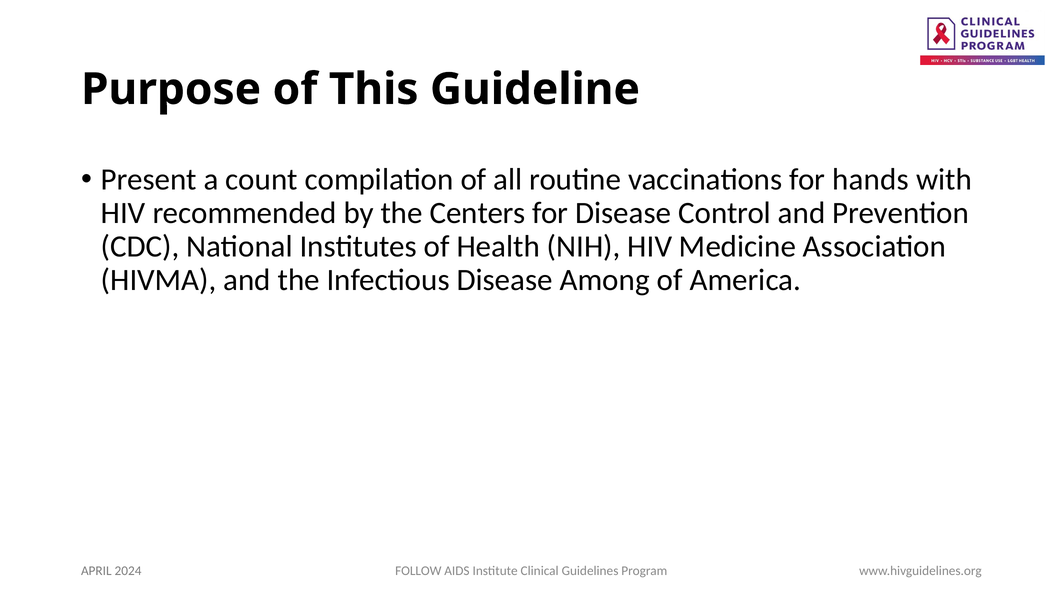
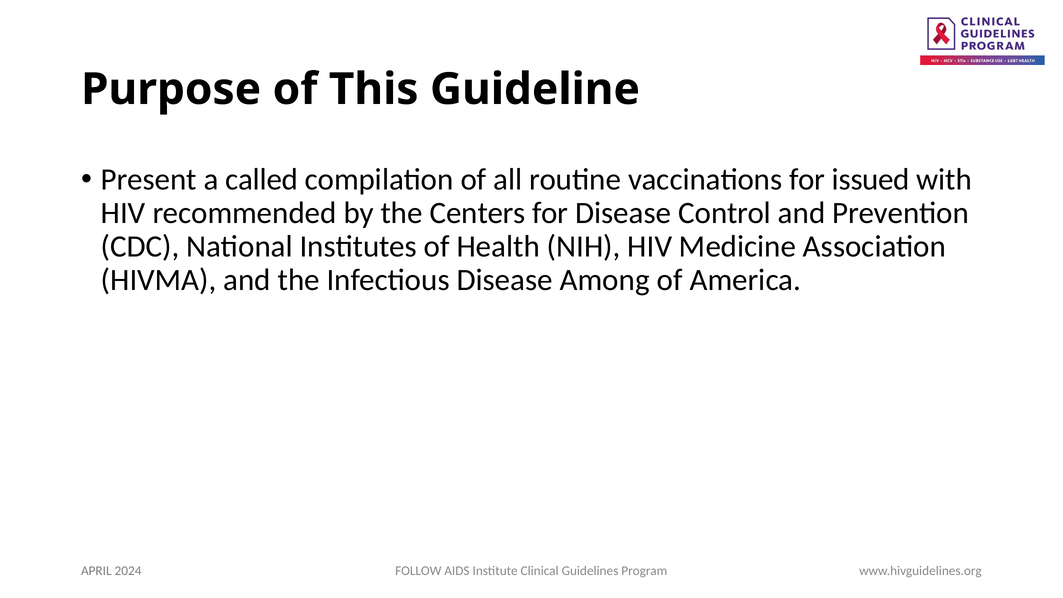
count: count -> called
hands: hands -> issued
